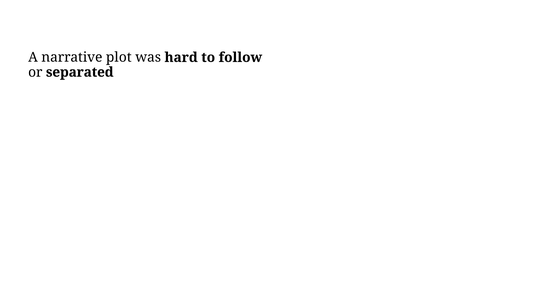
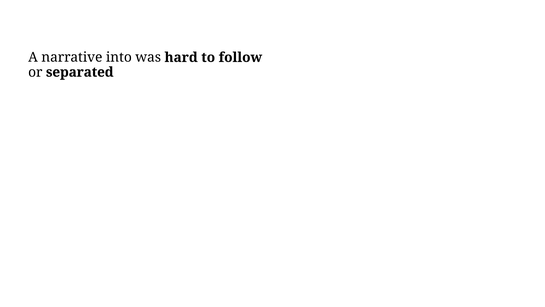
plot: plot -> into
